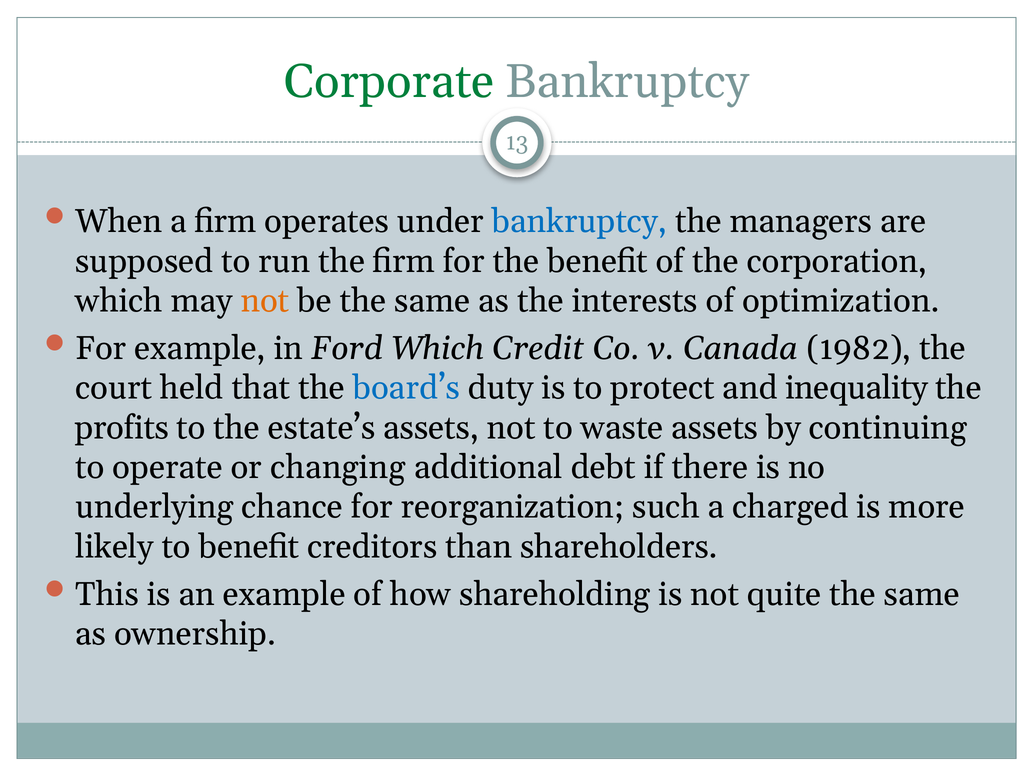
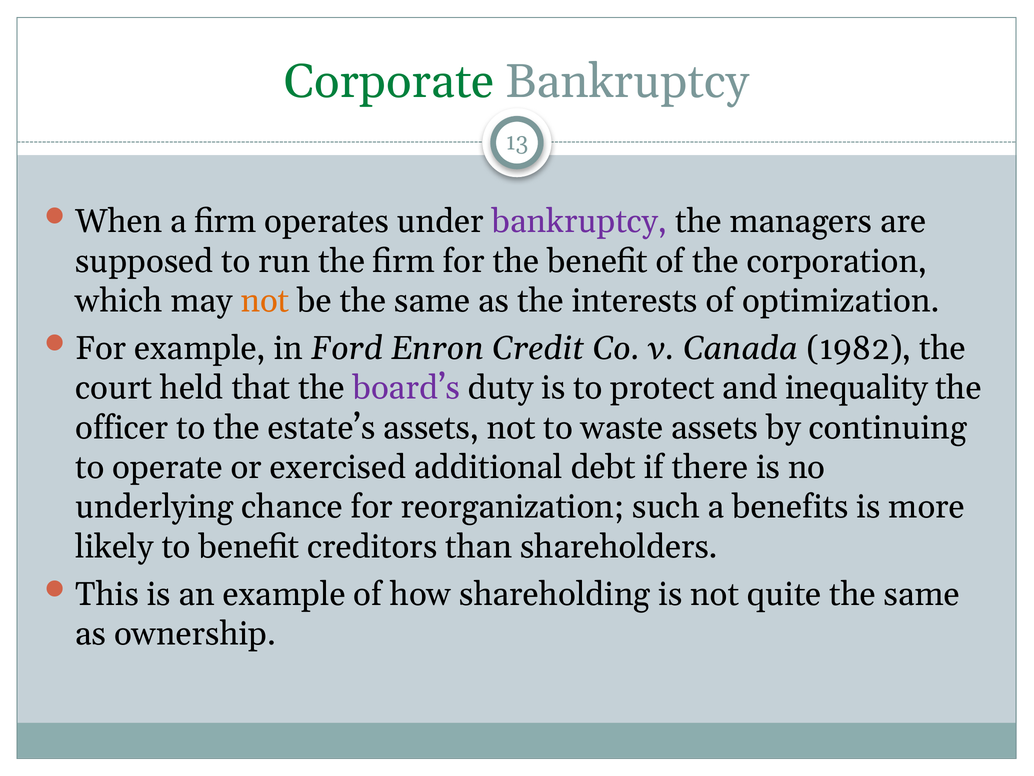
bankruptcy at (579, 221) colour: blue -> purple
Ford Which: Which -> Enron
board’s colour: blue -> purple
profits: profits -> officer
changing: changing -> exercised
charged: charged -> benefits
